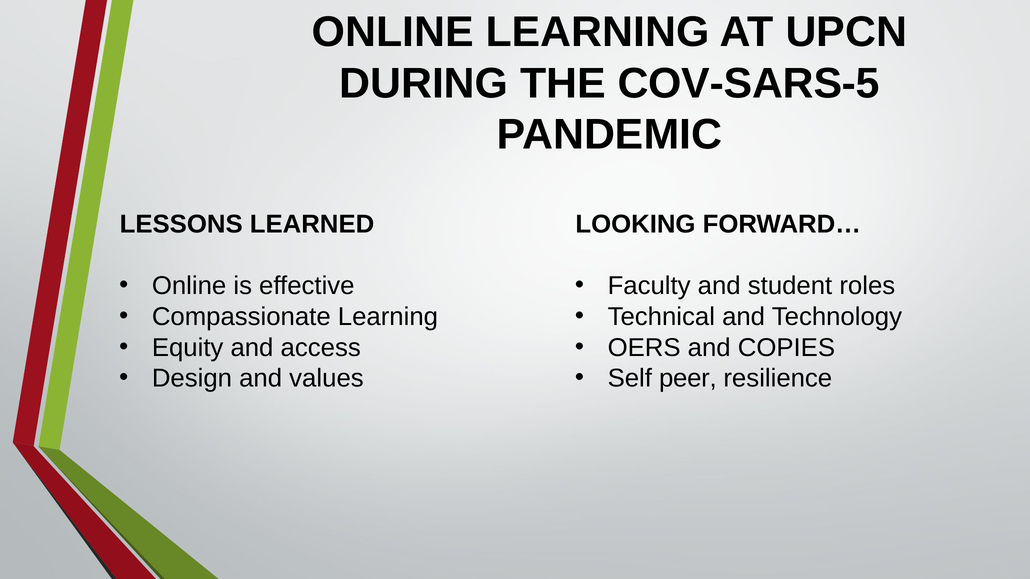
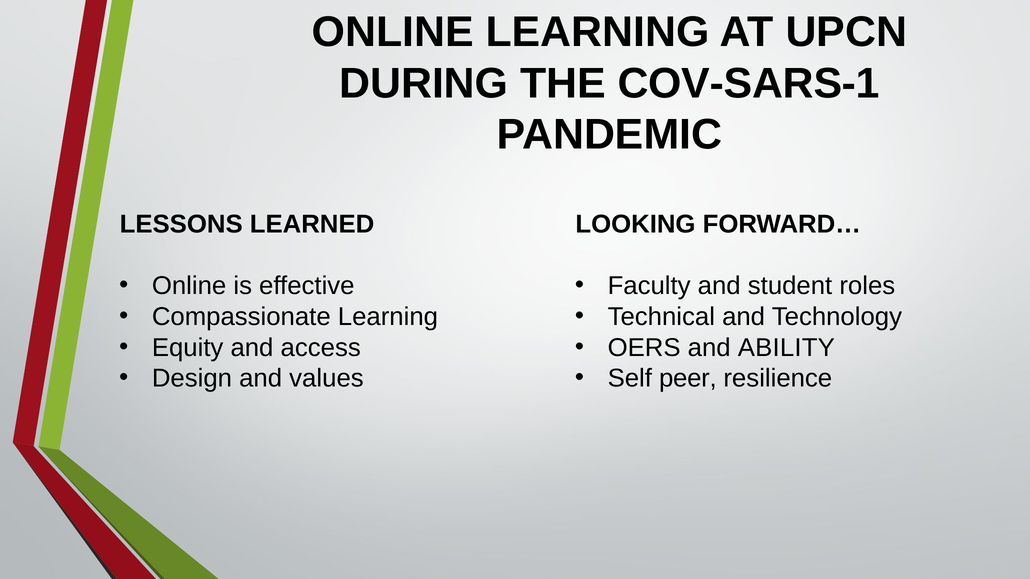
COV-SARS-5: COV-SARS-5 -> COV-SARS-1
COPIES: COPIES -> ABILITY
